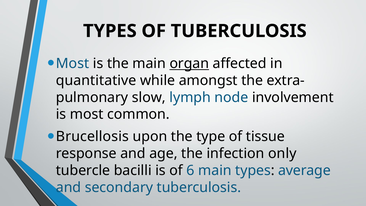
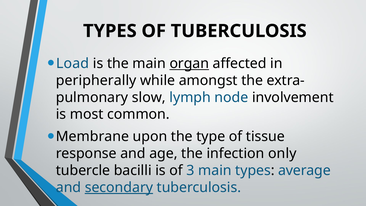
Most at (73, 63): Most -> Load
quantitative: quantitative -> peripherally
Brucellosis: Brucellosis -> Membrane
6: 6 -> 3
secondary underline: none -> present
